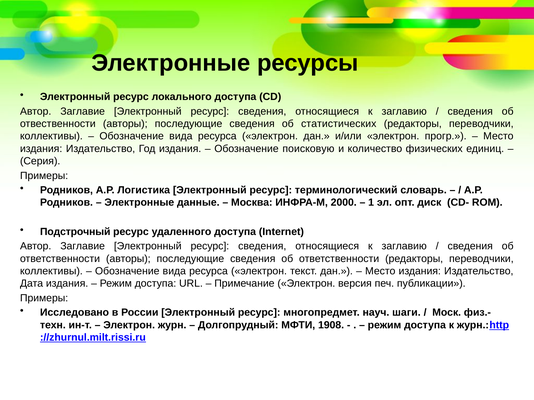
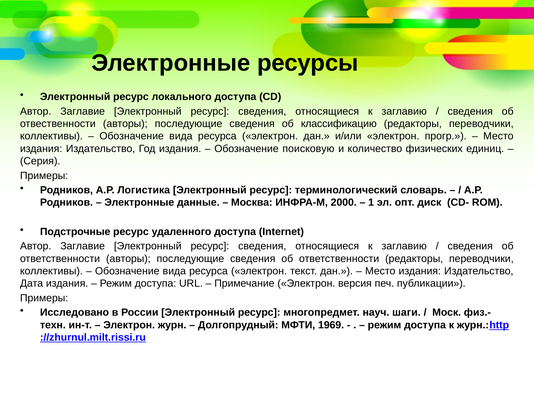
статистических: статистических -> классификацию
Подстрочный: Подстрочный -> Подстрочные
1908: 1908 -> 1969
